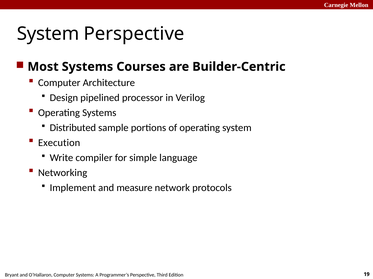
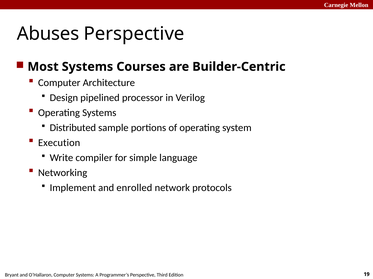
System at (48, 34): System -> Abuses
measure: measure -> enrolled
